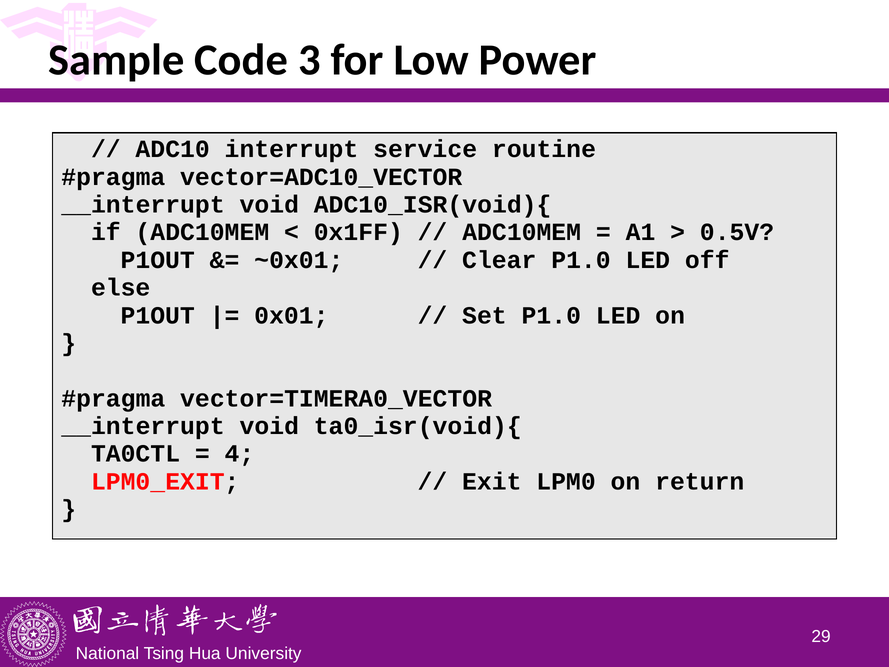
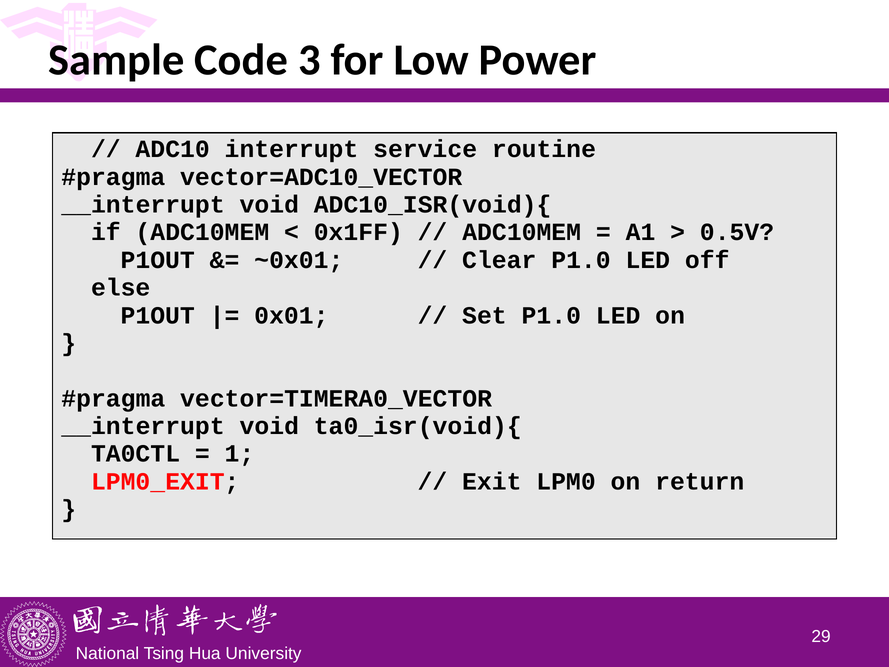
4: 4 -> 1
